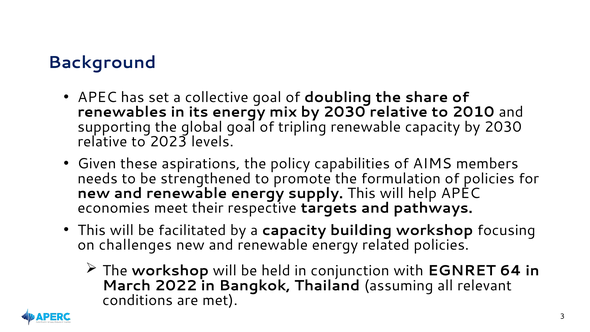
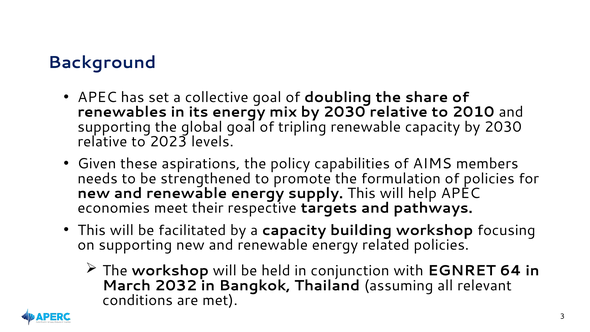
on challenges: challenges -> supporting
2022: 2022 -> 2032
